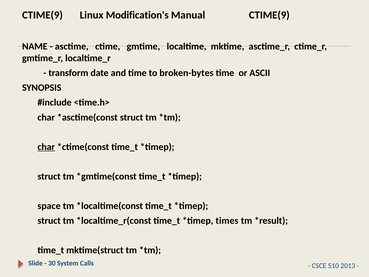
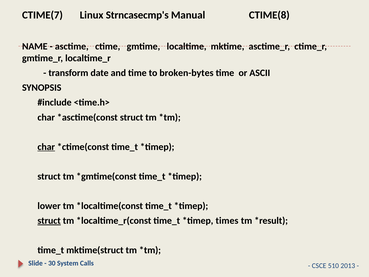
CTIME(9 at (42, 15): CTIME(9 -> CTIME(7
Modification's: Modification's -> Strncasecmp's
Manual CTIME(9: CTIME(9 -> CTIME(8
space: space -> lower
struct at (49, 221) underline: none -> present
